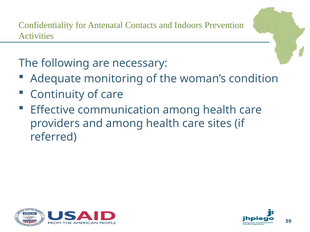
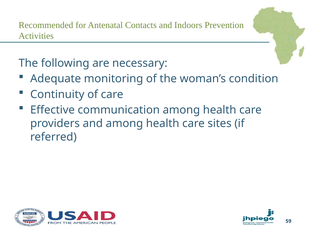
Confidentiality: Confidentiality -> Recommended
